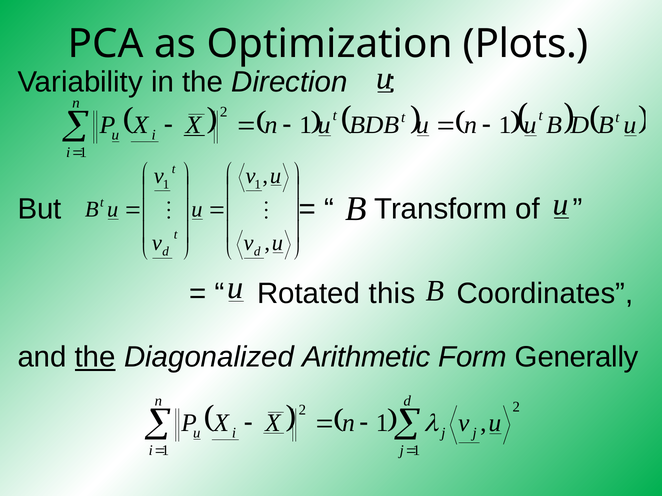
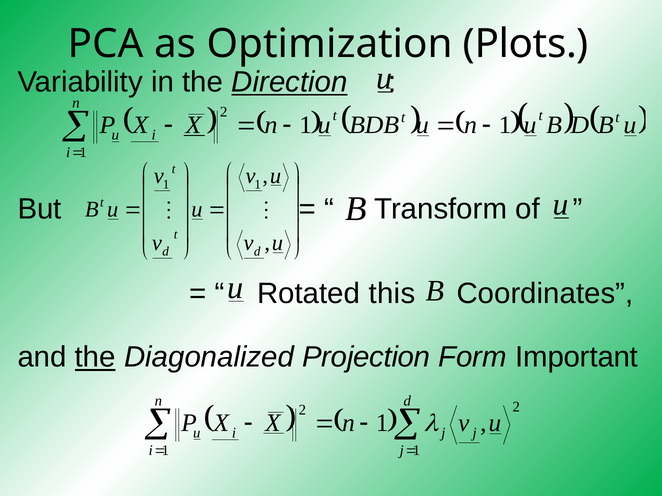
Direction underline: none -> present
Arithmetic: Arithmetic -> Projection
Generally: Generally -> Important
